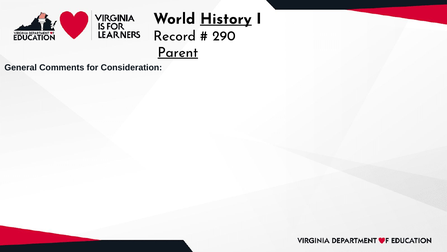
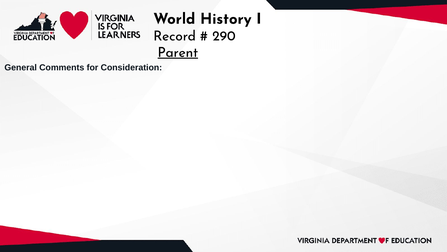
History underline: present -> none
